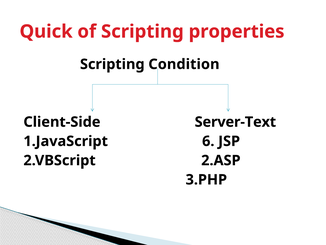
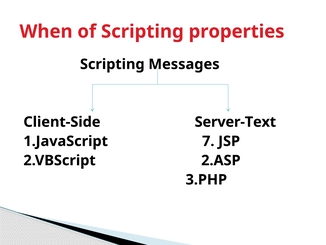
Quick: Quick -> When
Condition: Condition -> Messages
6: 6 -> 7
